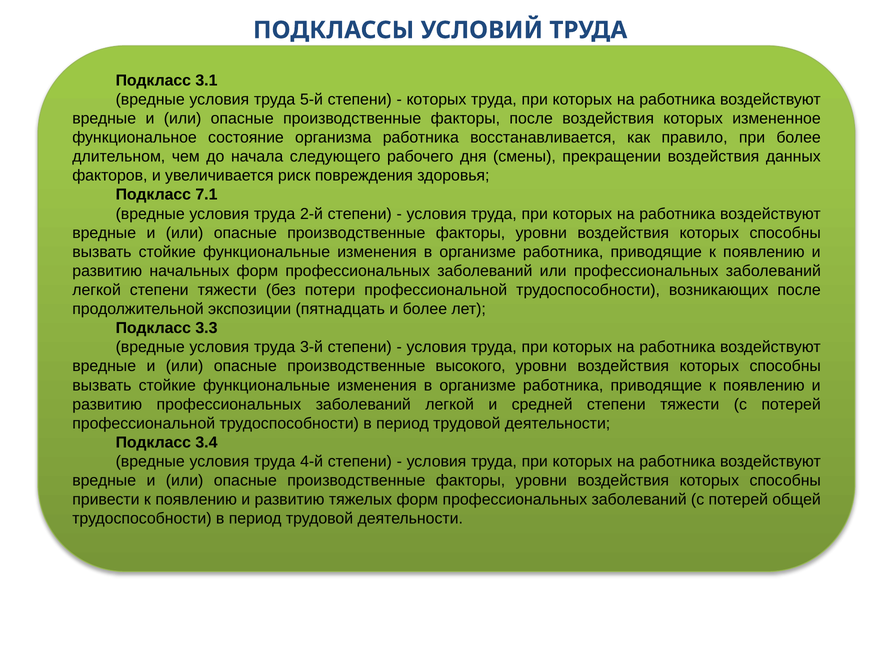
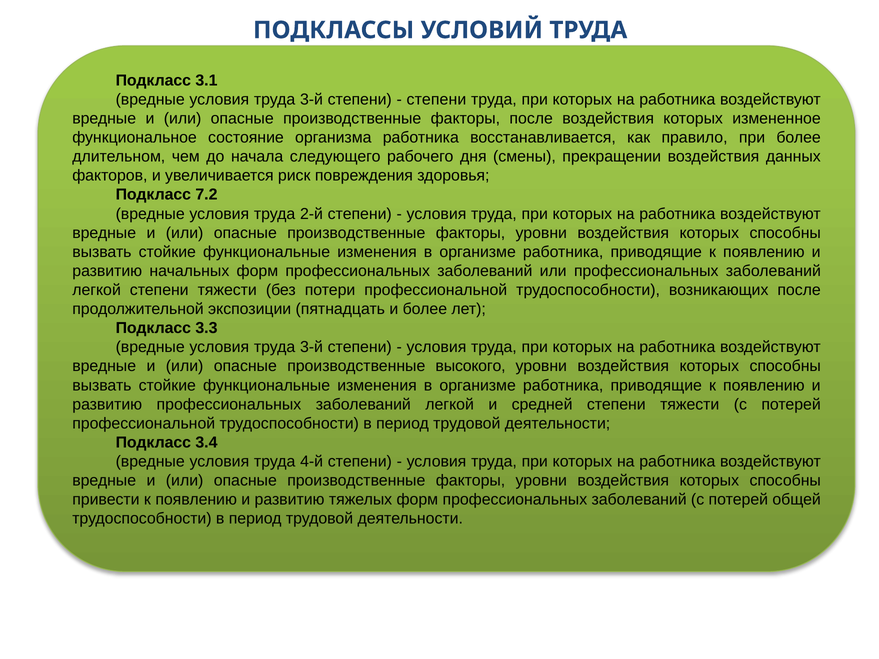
5-й at (312, 99): 5-й -> 3-й
которых at (436, 99): которых -> степени
7.1: 7.1 -> 7.2
